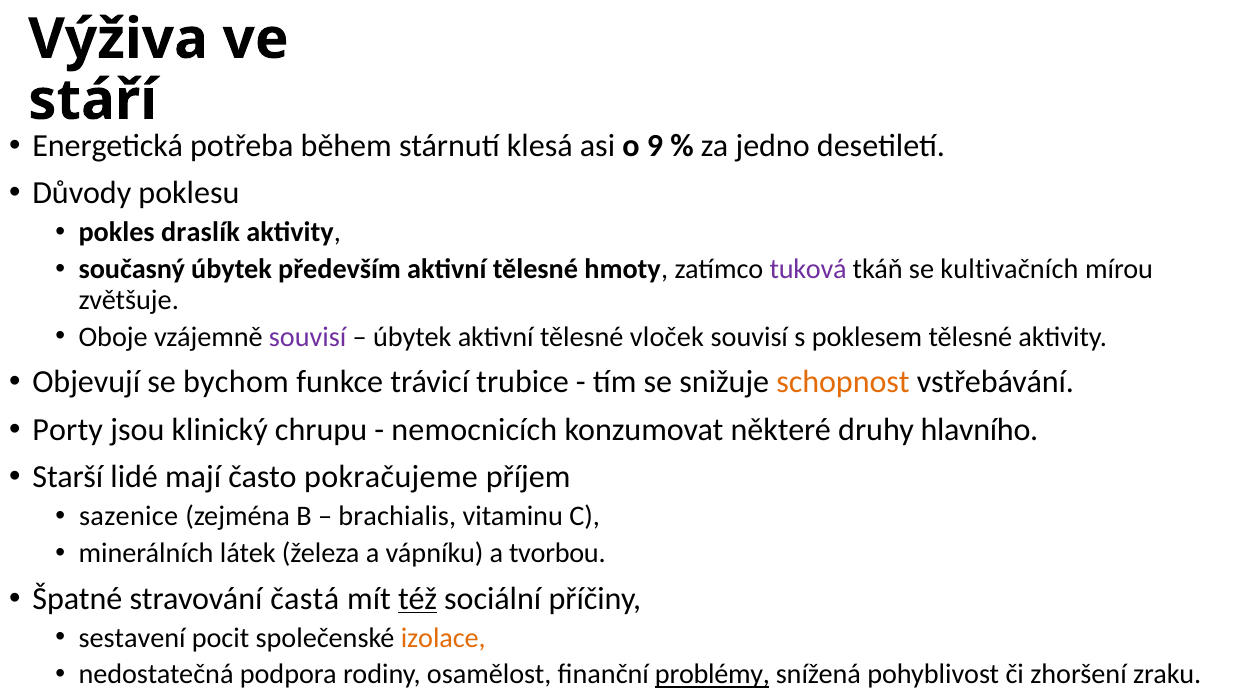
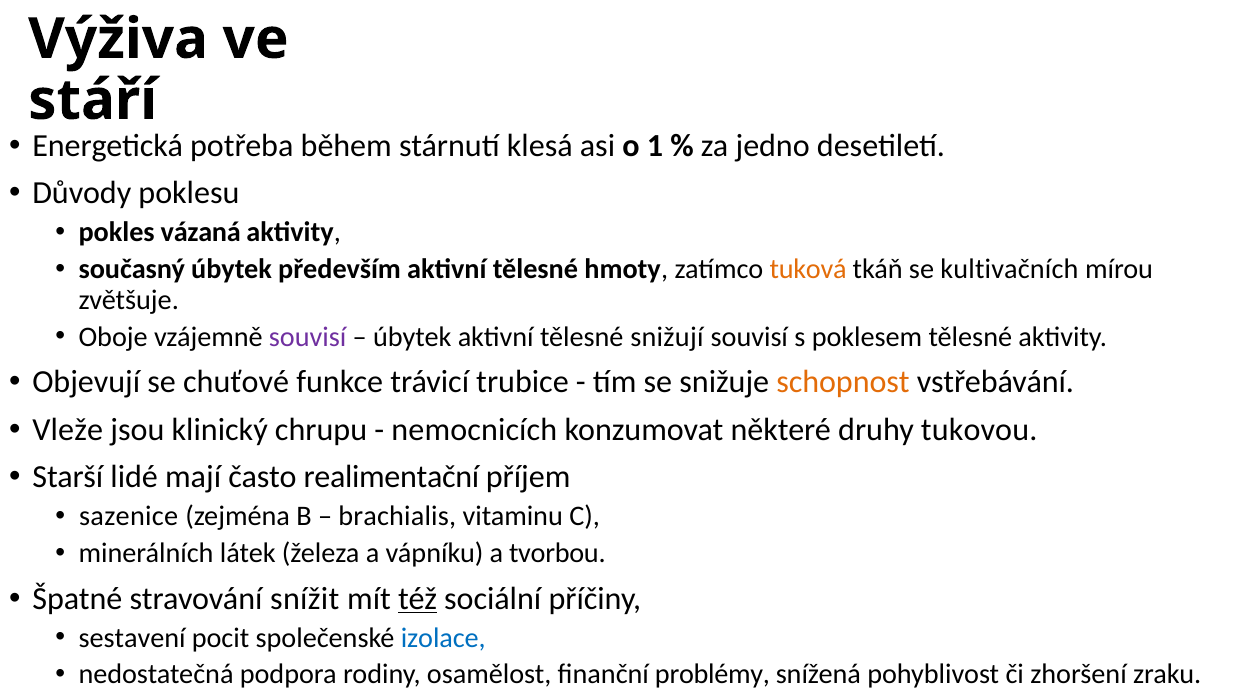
9: 9 -> 1
draslík: draslík -> vázaná
tuková colour: purple -> orange
vloček: vloček -> snižují
bychom: bychom -> chuťové
Porty: Porty -> Vleže
hlavního: hlavního -> tukovou
pokračujeme: pokračujeme -> realimentační
častá: častá -> snížit
izolace colour: orange -> blue
problémy underline: present -> none
